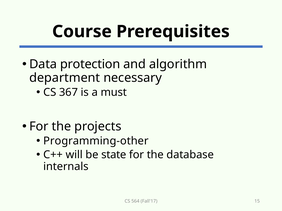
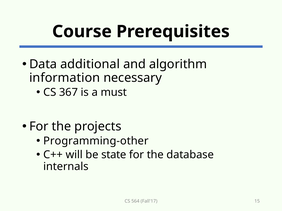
protection: protection -> additional
department: department -> information
